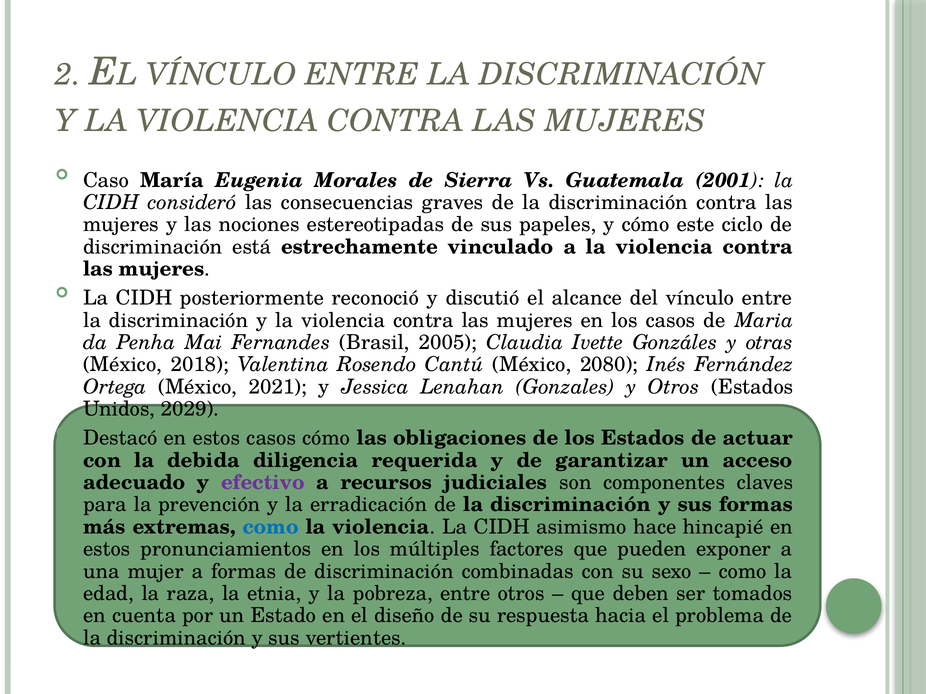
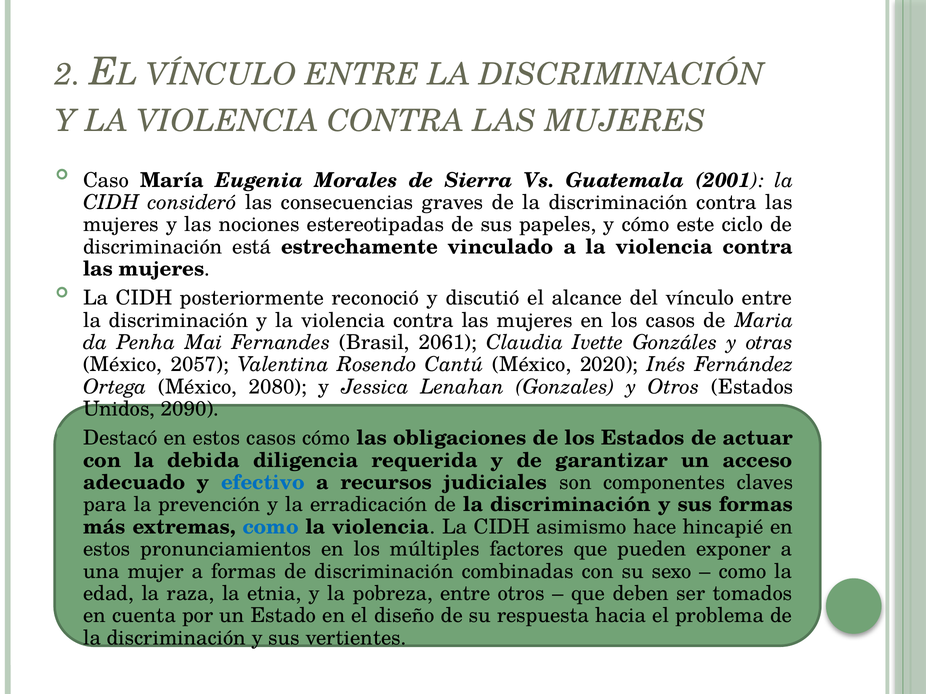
2005: 2005 -> 2061
2018: 2018 -> 2057
2080: 2080 -> 2020
2021: 2021 -> 2080
2029: 2029 -> 2090
efectivo colour: purple -> blue
